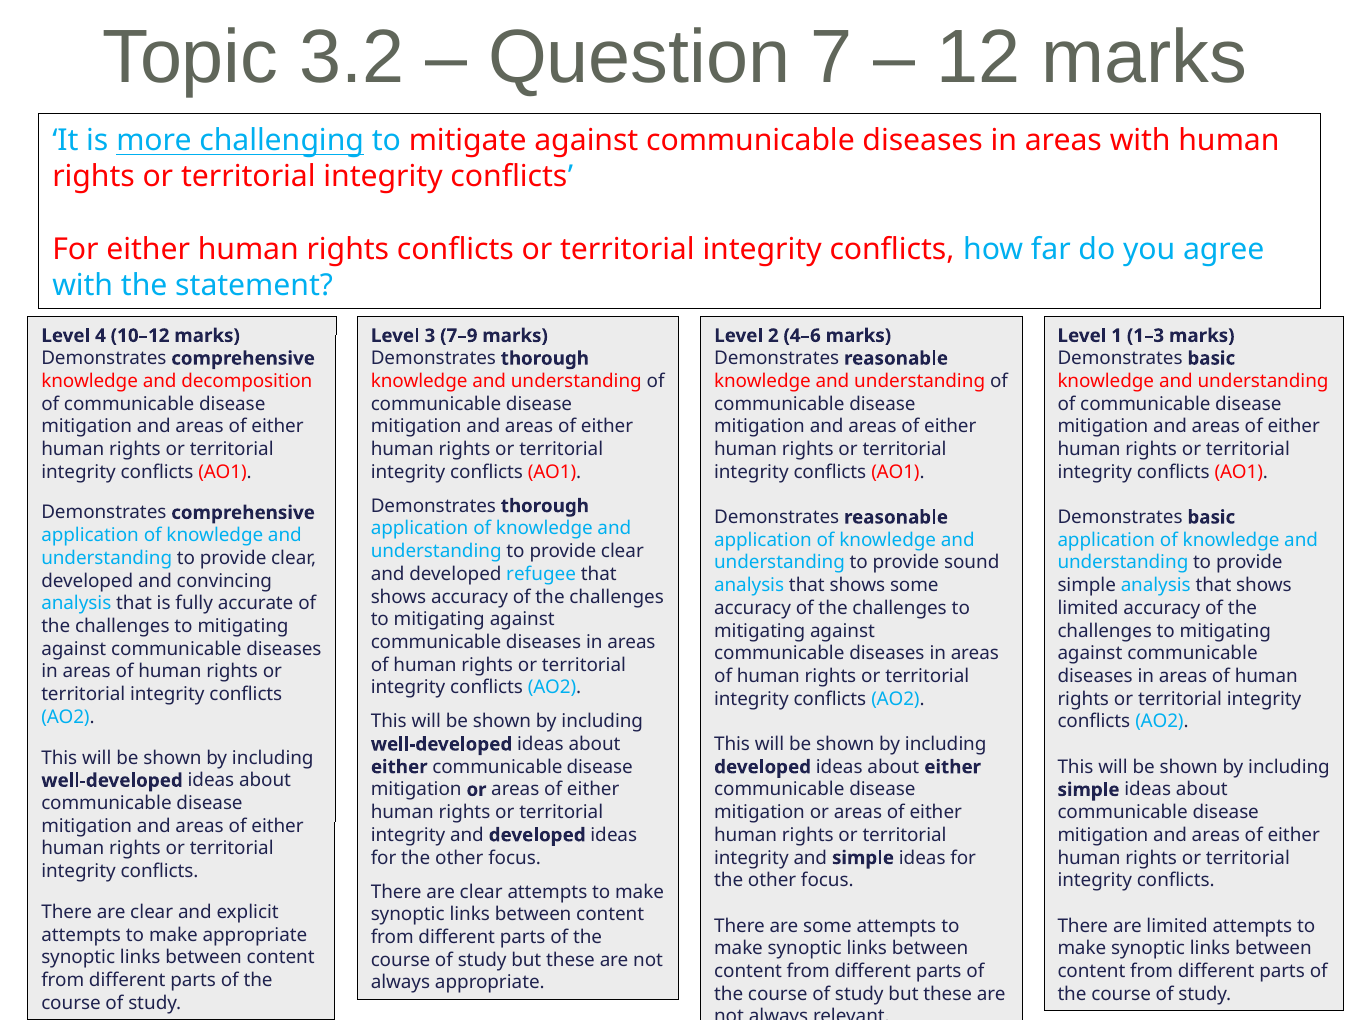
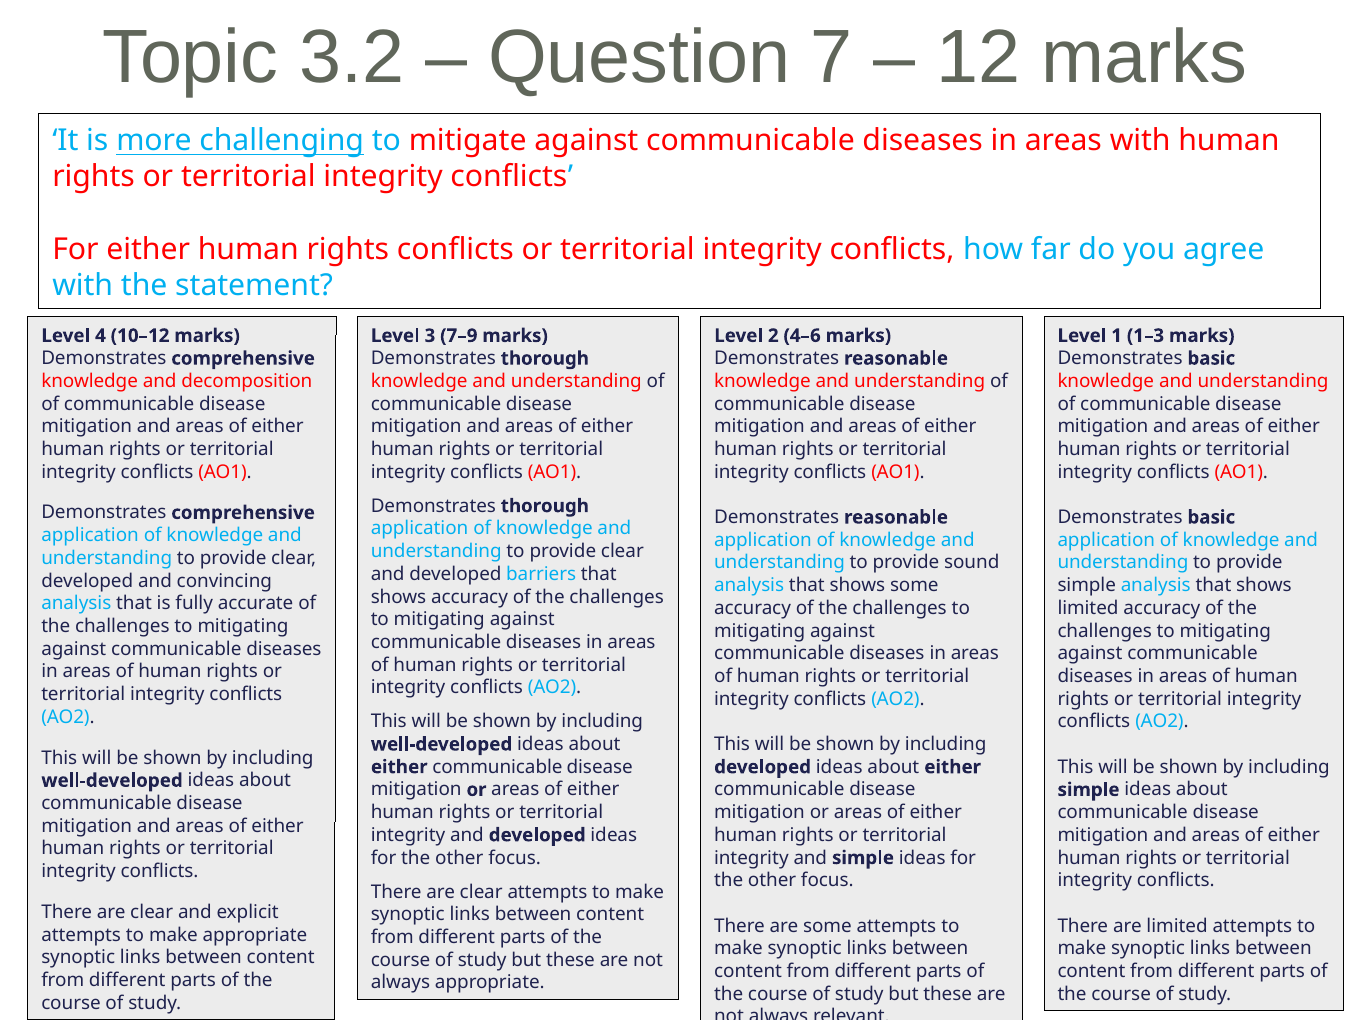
refugee: refugee -> barriers
